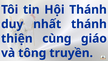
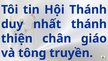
cùng: cùng -> chân
